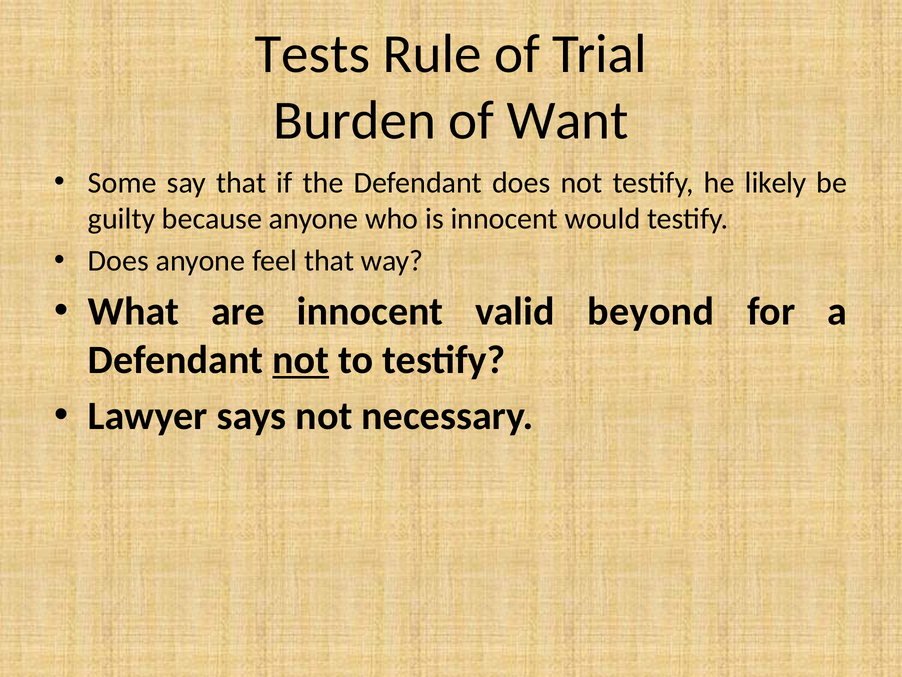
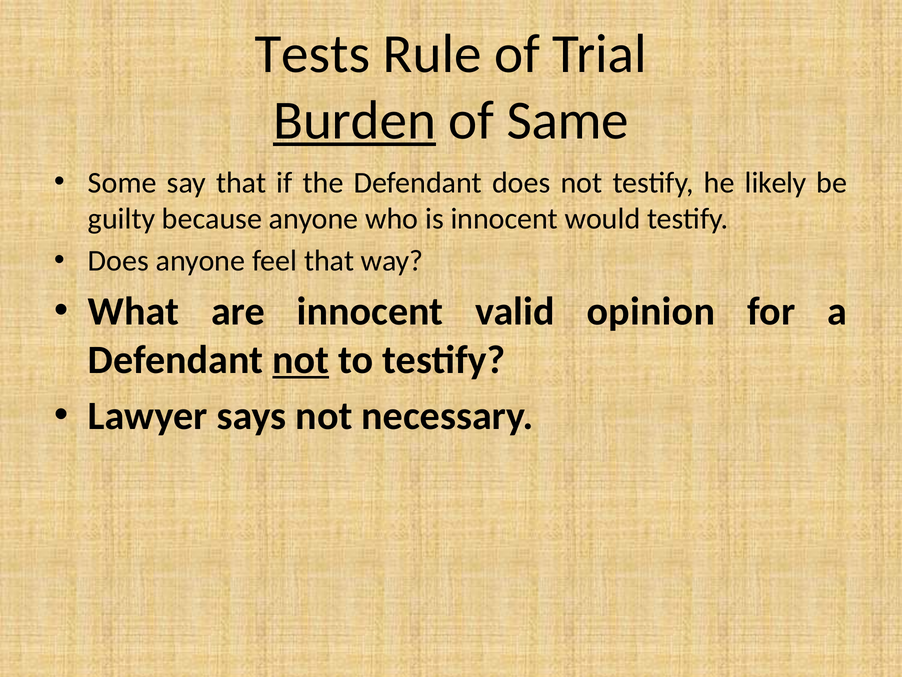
Burden underline: none -> present
Want: Want -> Same
beyond: beyond -> opinion
